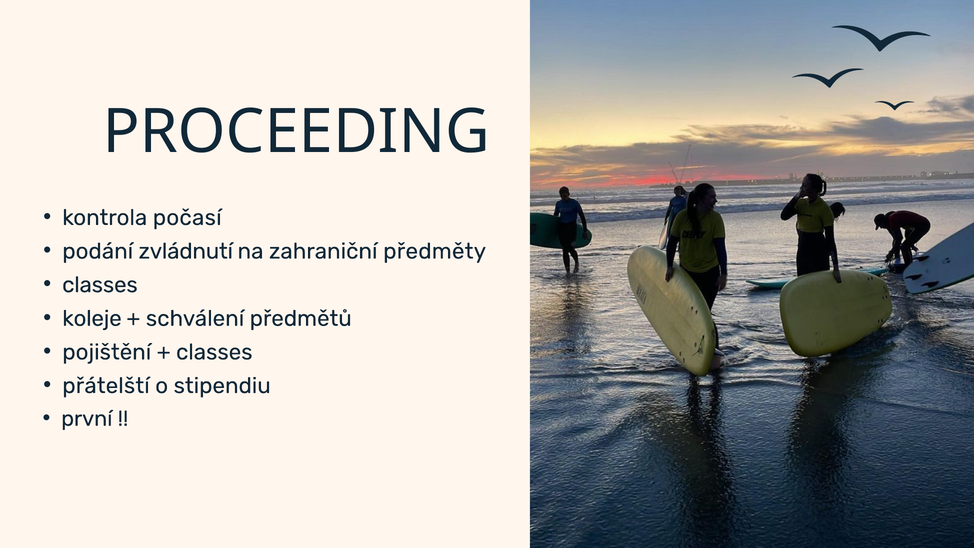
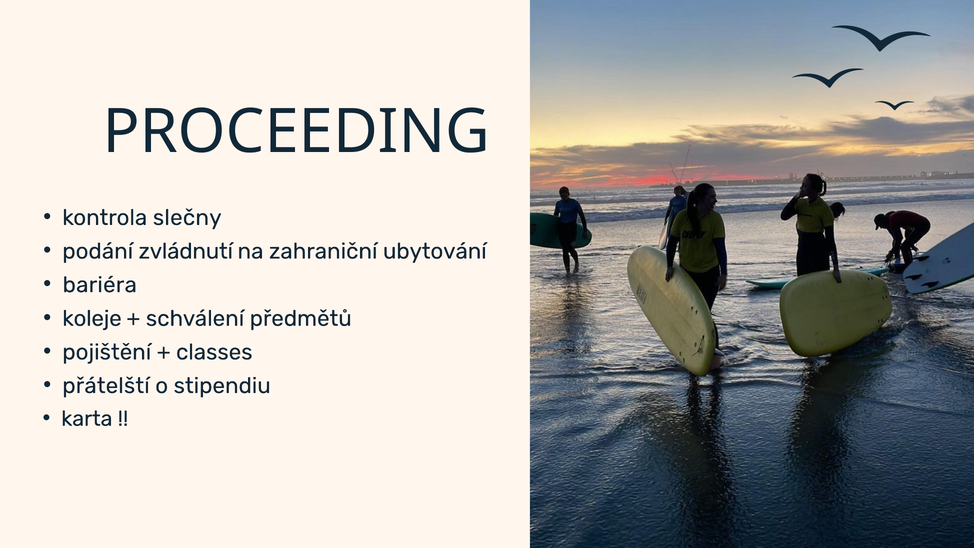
počasí: počasí -> slečny
předměty: předměty -> ubytování
classes at (100, 285): classes -> bariéra
první: první -> karta
